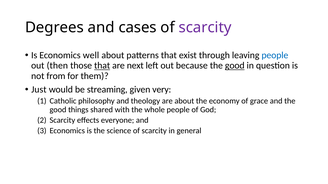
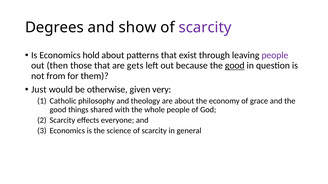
cases: cases -> show
well: well -> hold
people at (275, 55) colour: blue -> purple
that at (102, 66) underline: present -> none
next: next -> gets
streaming: streaming -> otherwise
